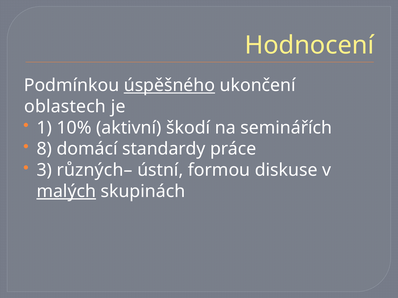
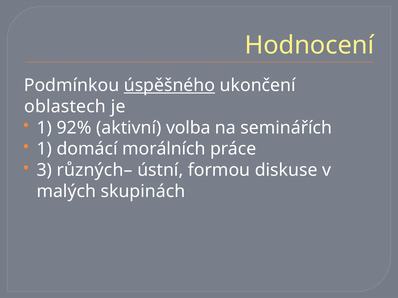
10%: 10% -> 92%
škodí: škodí -> volba
8 at (44, 149): 8 -> 1
standardy: standardy -> morálních
malých underline: present -> none
